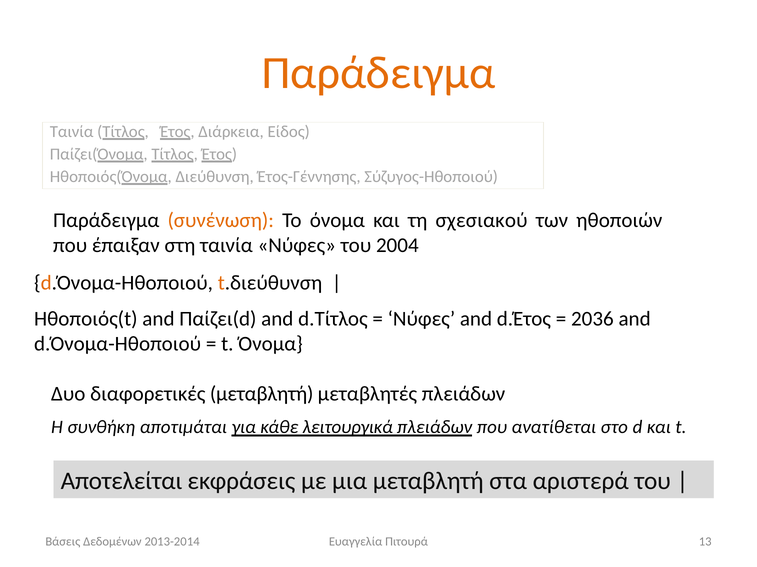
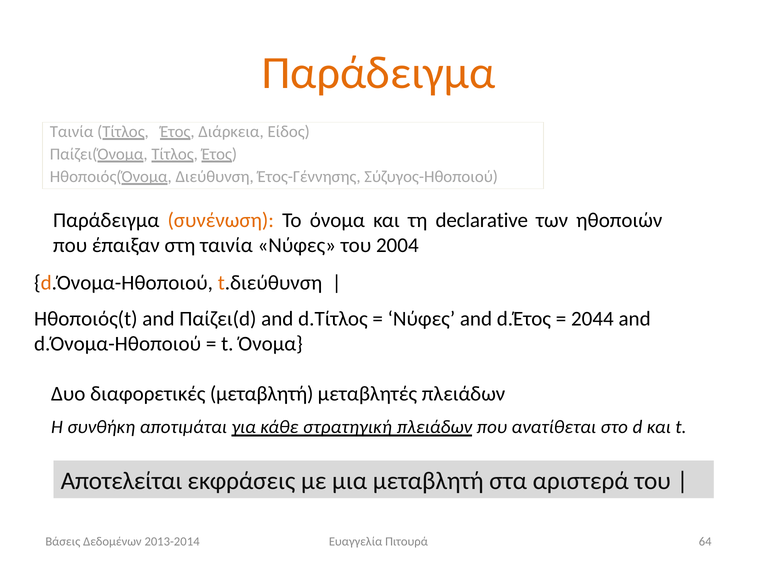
σχεσιακού: σχεσιακού -> declarative
2036: 2036 -> 2044
λειτουργικά: λειτουργικά -> στρατηγική
13: 13 -> 64
